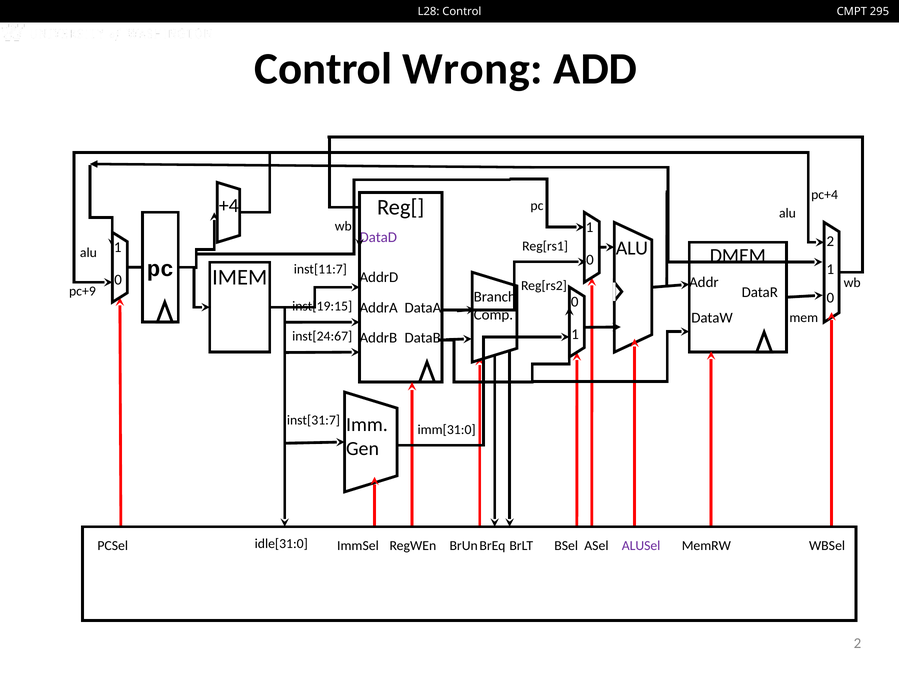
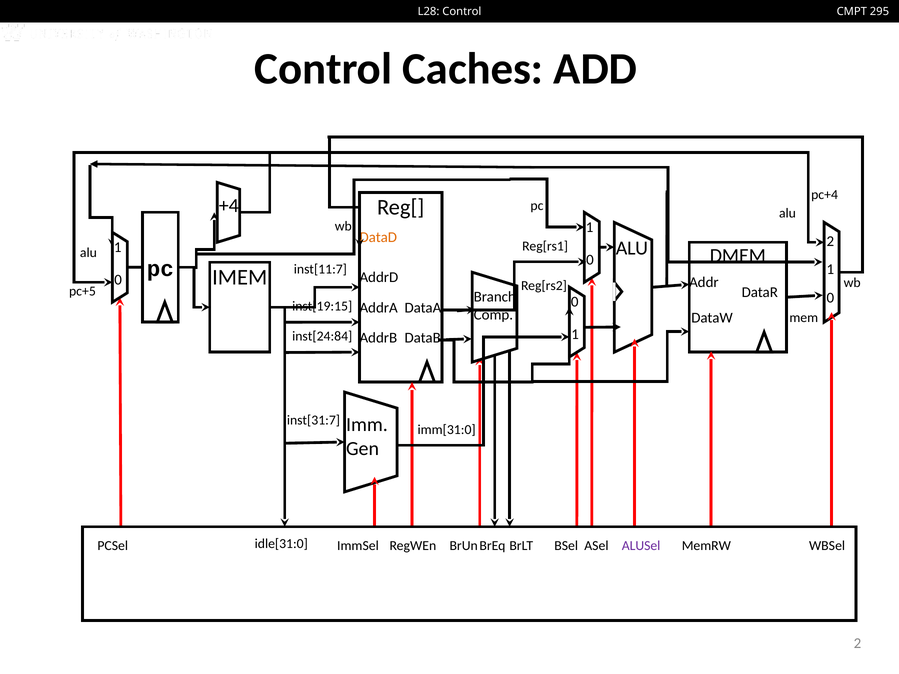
Wrong: Wrong -> Caches
DataD colour: purple -> orange
pc+9: pc+9 -> pc+5
inst[24:67: inst[24:67 -> inst[24:84
